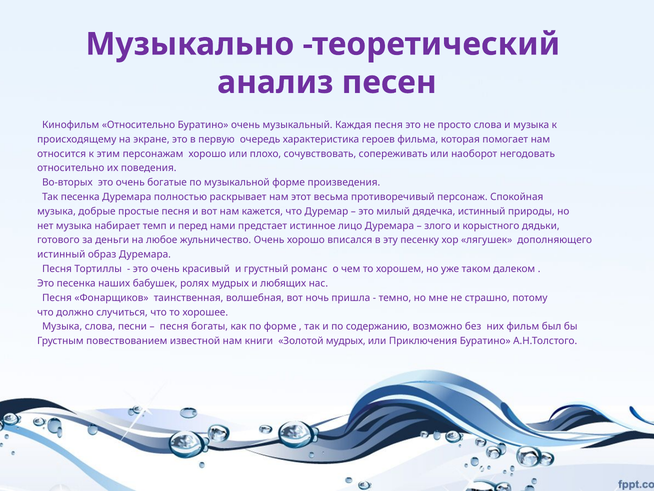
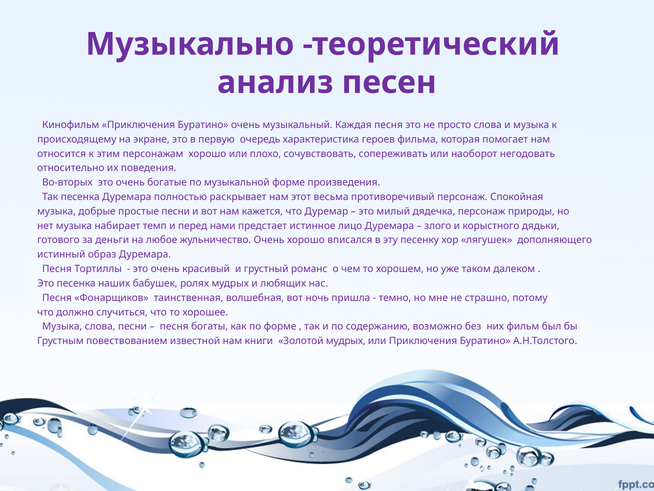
Кинофильм Относительно: Относительно -> Приключения
простые песня: песня -> песни
дядечка истинный: истинный -> персонаж
